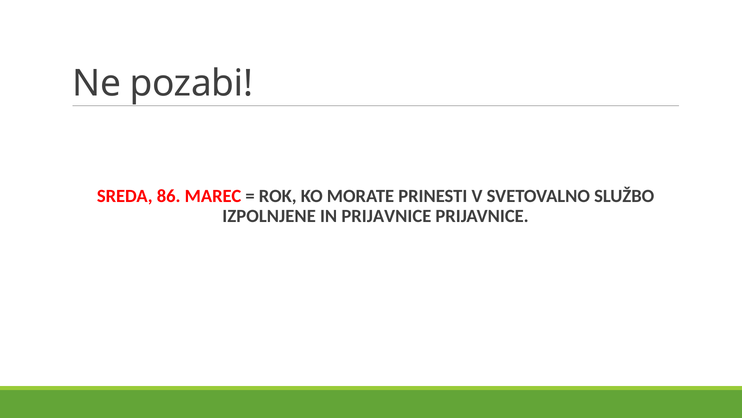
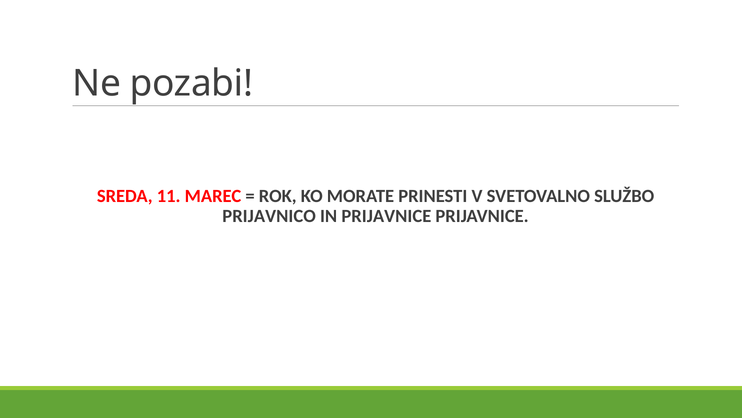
86: 86 -> 11
IZPOLNJENE: IZPOLNJENE -> PRIJAVNICO
